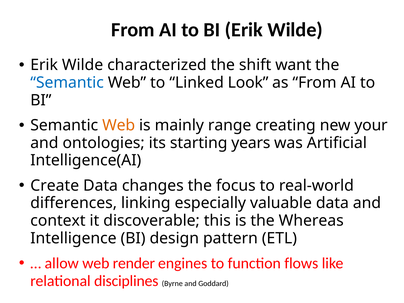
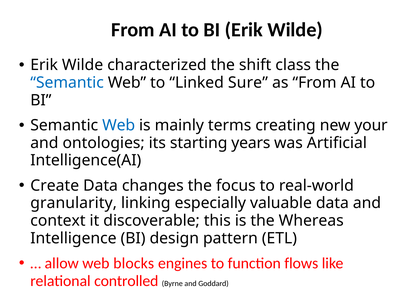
want: want -> class
Look: Look -> Sure
Web at (119, 125) colour: orange -> blue
range: range -> terms
differences: differences -> granularity
render: render -> blocks
disciplines: disciplines -> controlled
